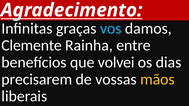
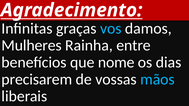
Clemente: Clemente -> Mulheres
volvei: volvei -> nome
mãos colour: yellow -> light blue
